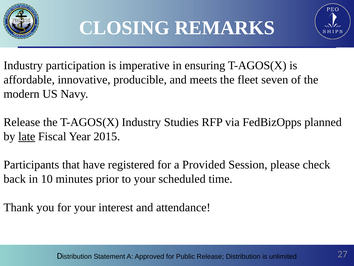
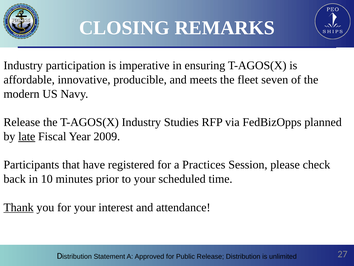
2015: 2015 -> 2009
Provided: Provided -> Practices
Thank underline: none -> present
